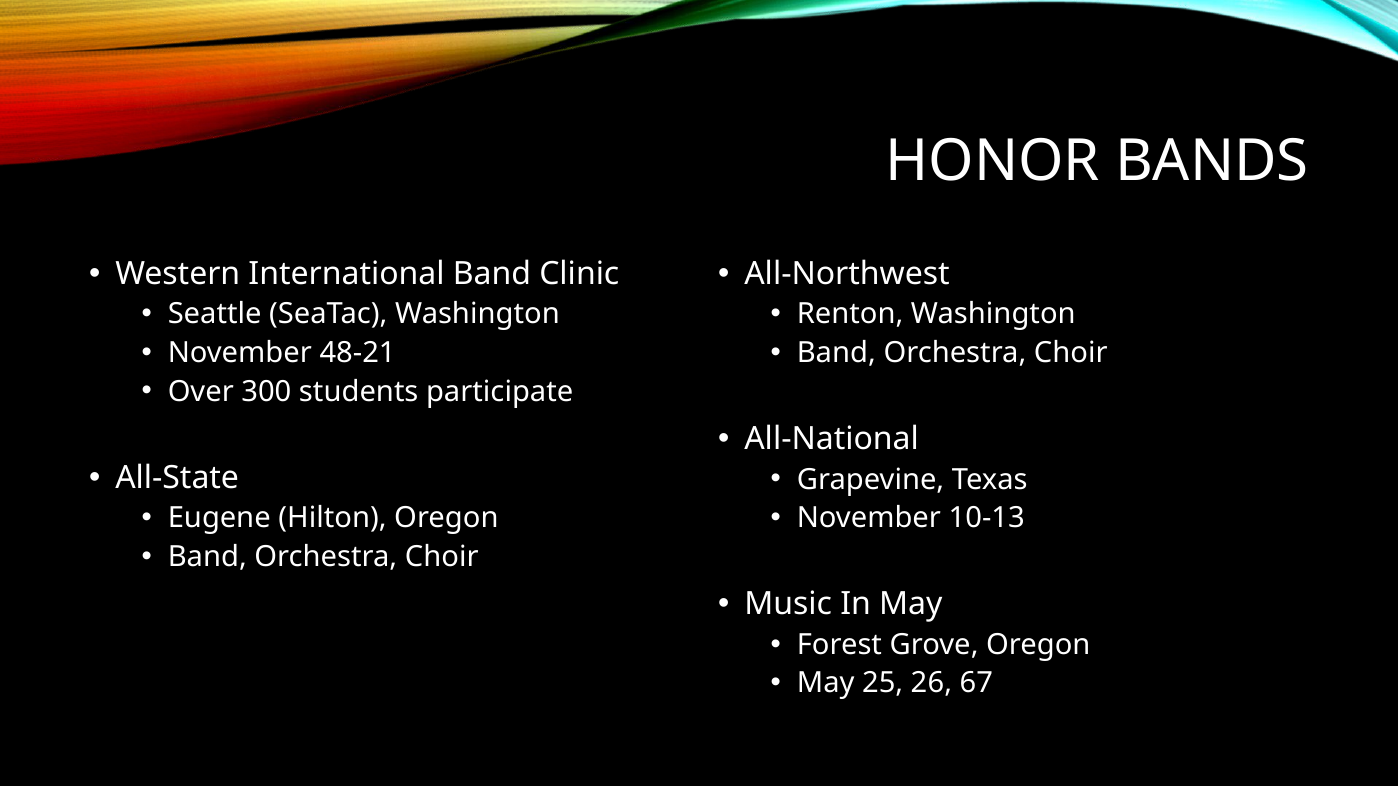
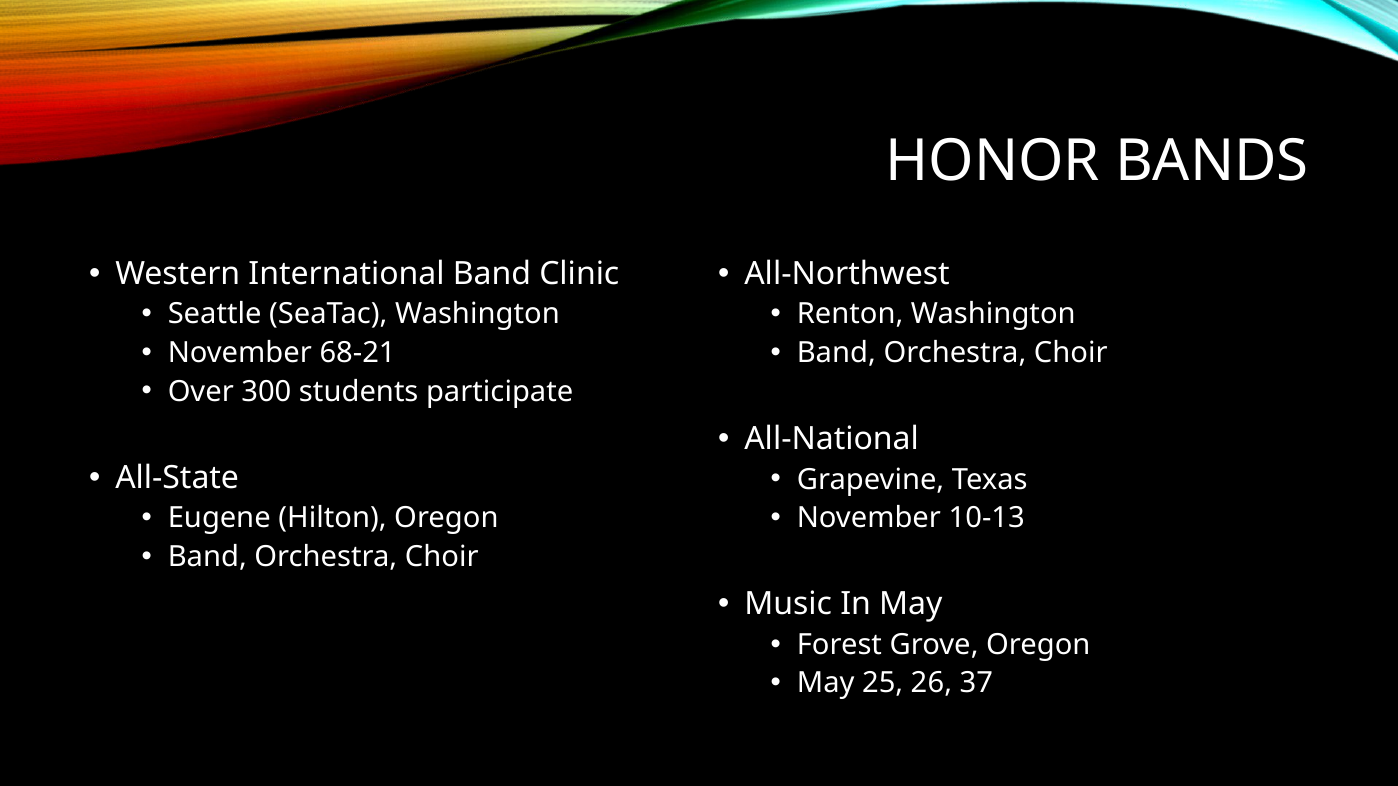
48-21: 48-21 -> 68-21
67: 67 -> 37
